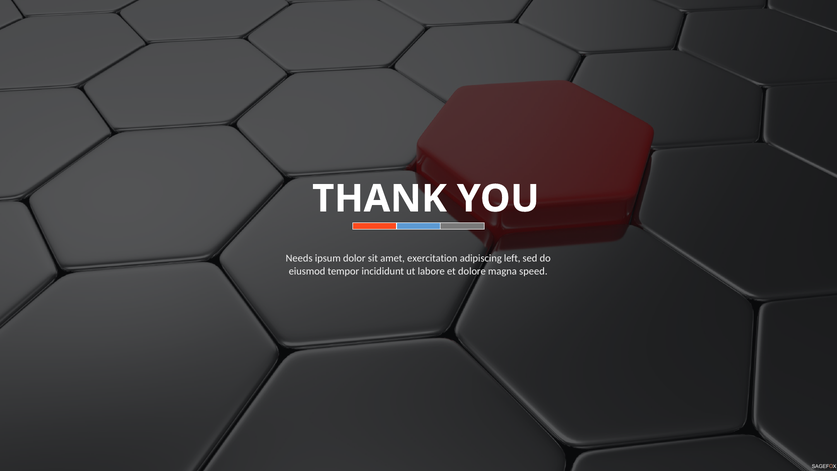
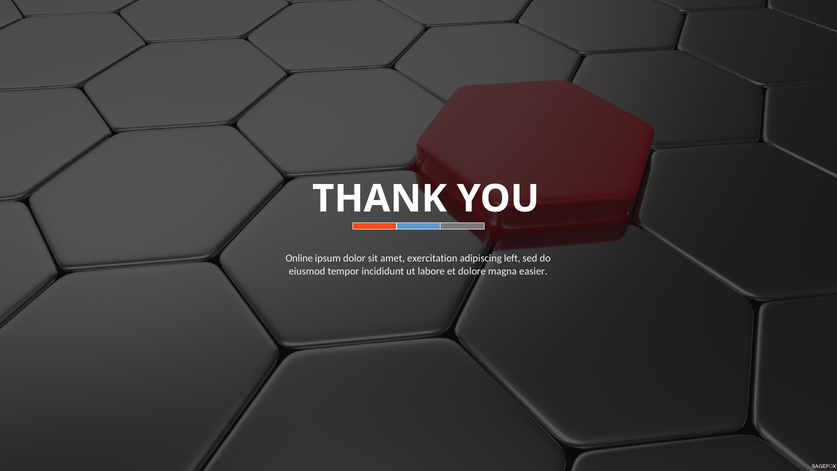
Needs: Needs -> Online
speed: speed -> easier
